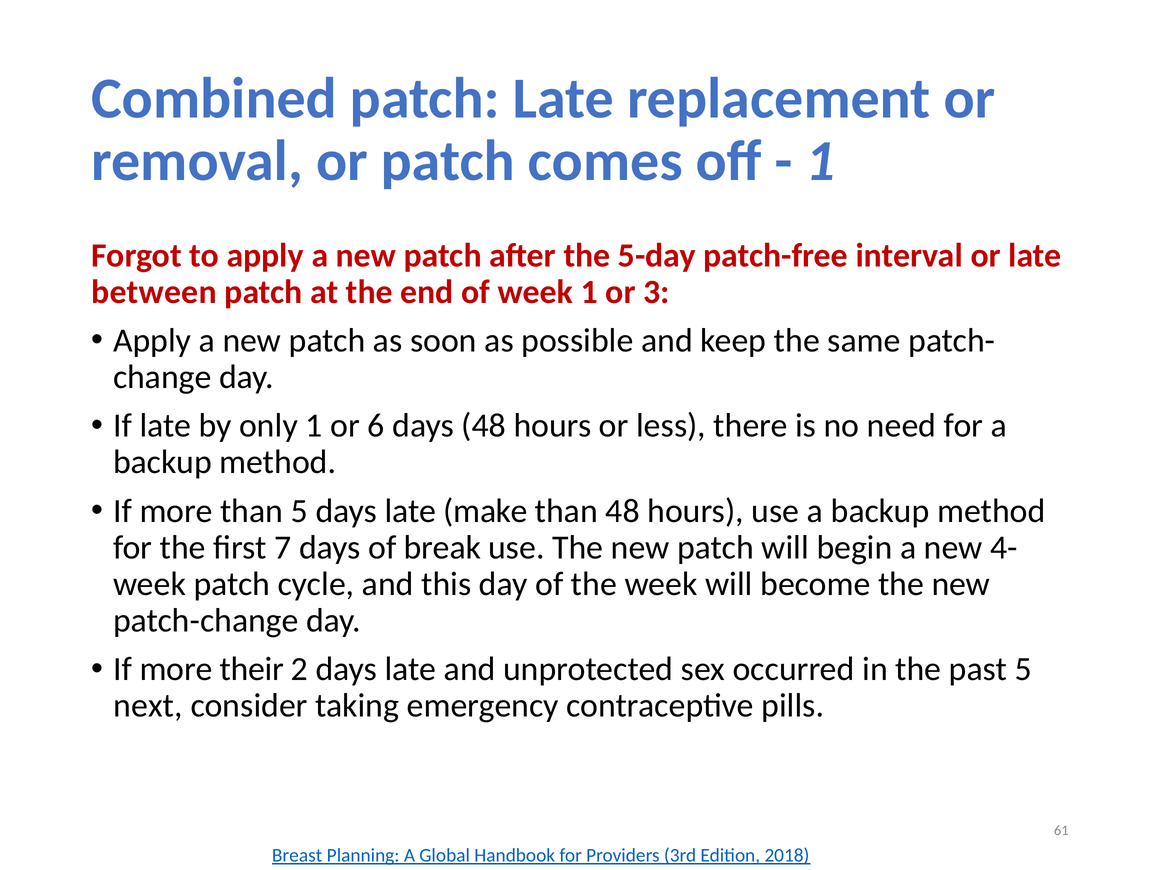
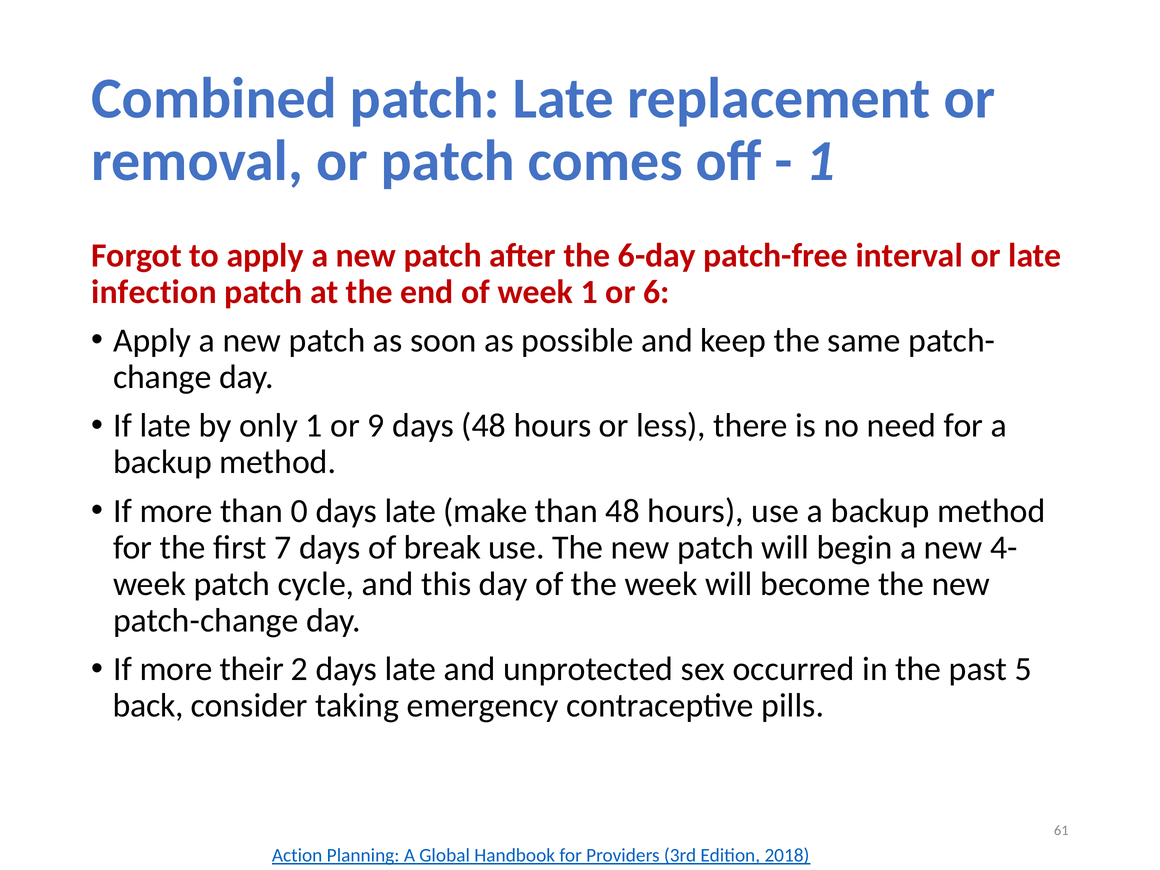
5-day: 5-day -> 6-day
between: between -> infection
3: 3 -> 6
6: 6 -> 9
than 5: 5 -> 0
next: next -> back
Breast: Breast -> Action
